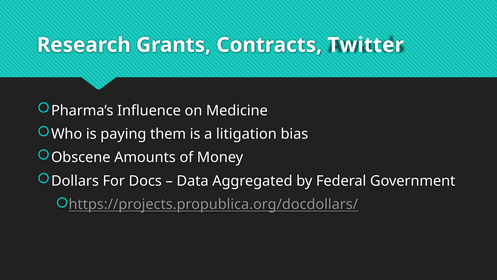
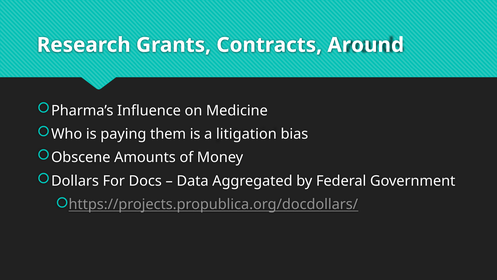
Twitter: Twitter -> Around
